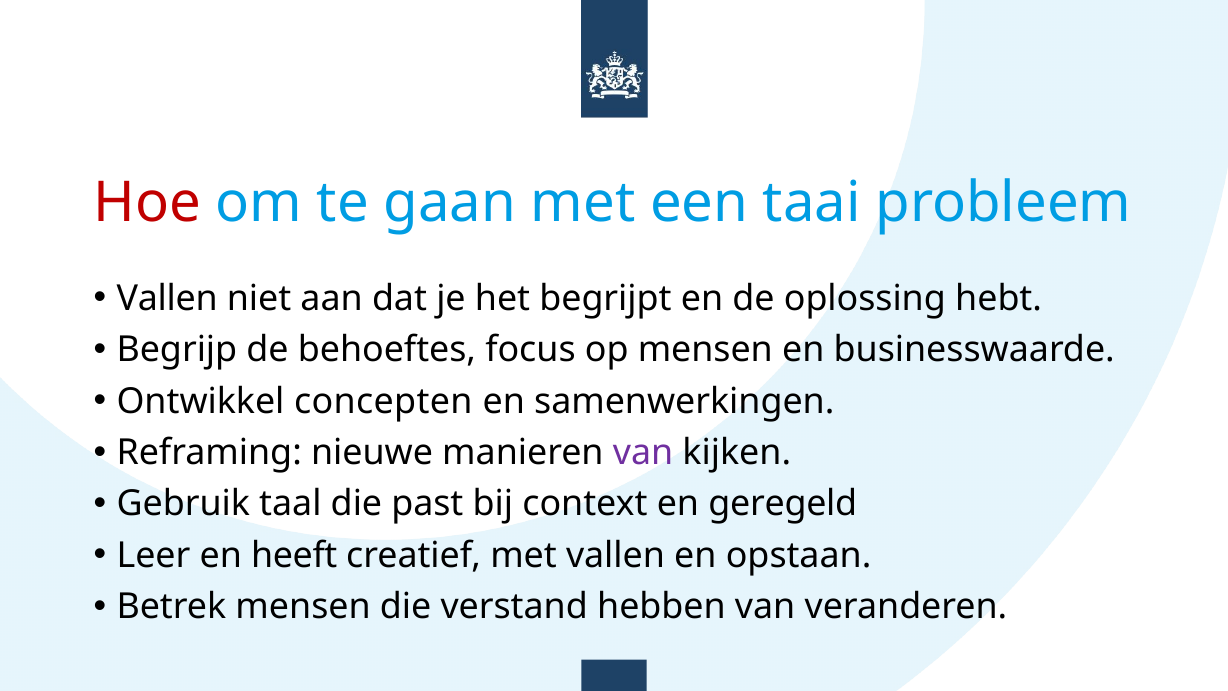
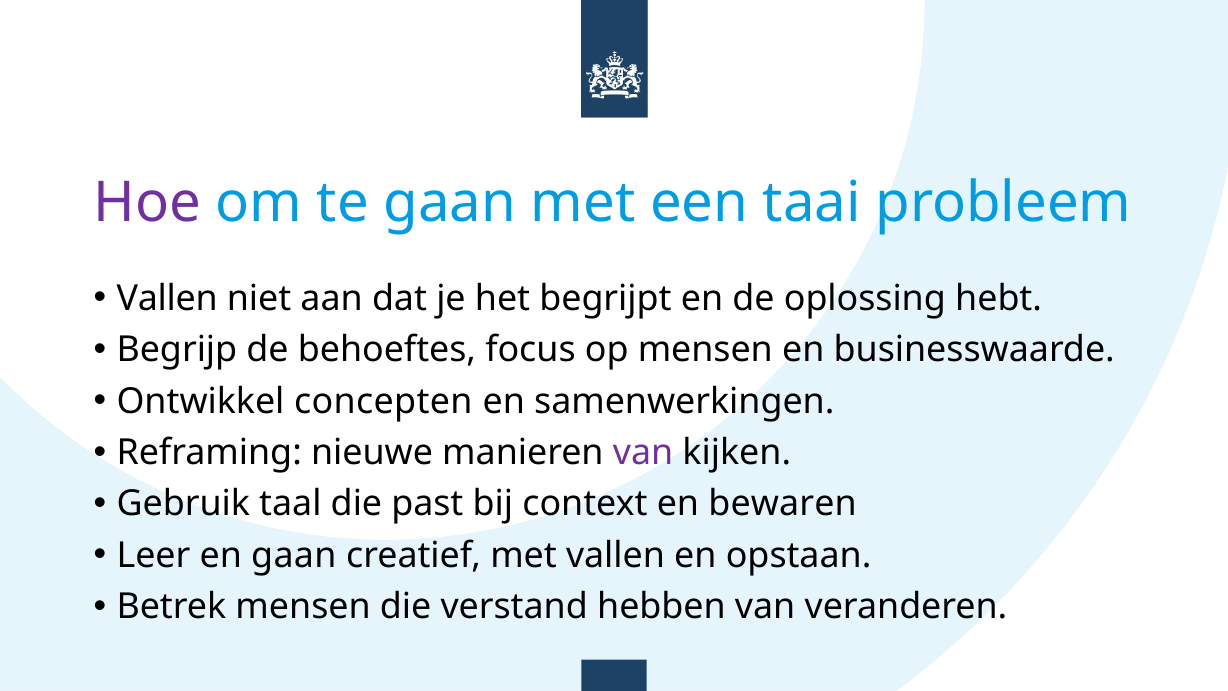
Hoe colour: red -> purple
geregeld: geregeld -> bewaren
en heeft: heeft -> gaan
